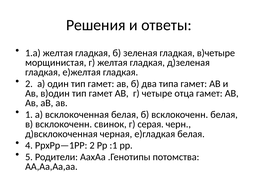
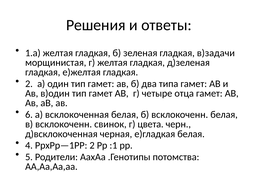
в)четыре: в)четыре -> в)задачи
1: 1 -> 6
серая: серая -> цвета
